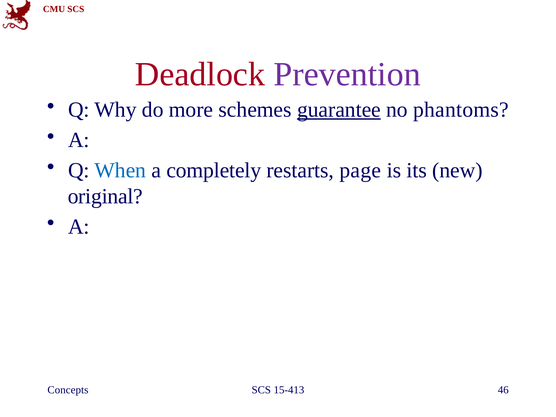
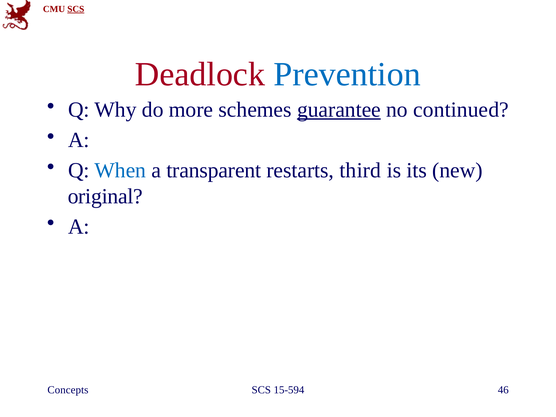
SCS at (76, 9) underline: none -> present
Prevention colour: purple -> blue
phantoms: phantoms -> continued
completely: completely -> transparent
page: page -> third
15-413: 15-413 -> 15-594
